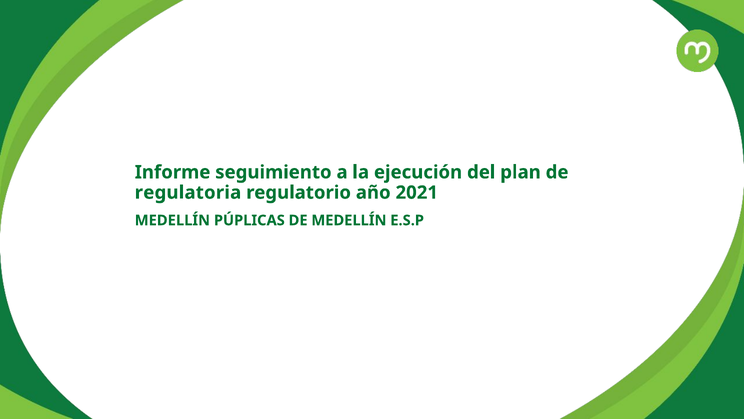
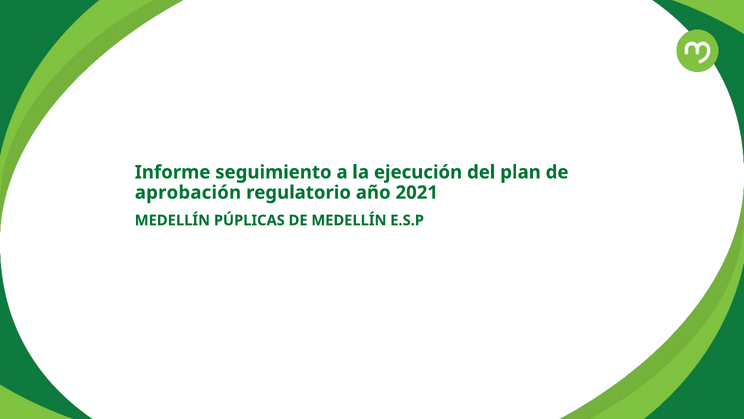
regulatoria: regulatoria -> aprobación
